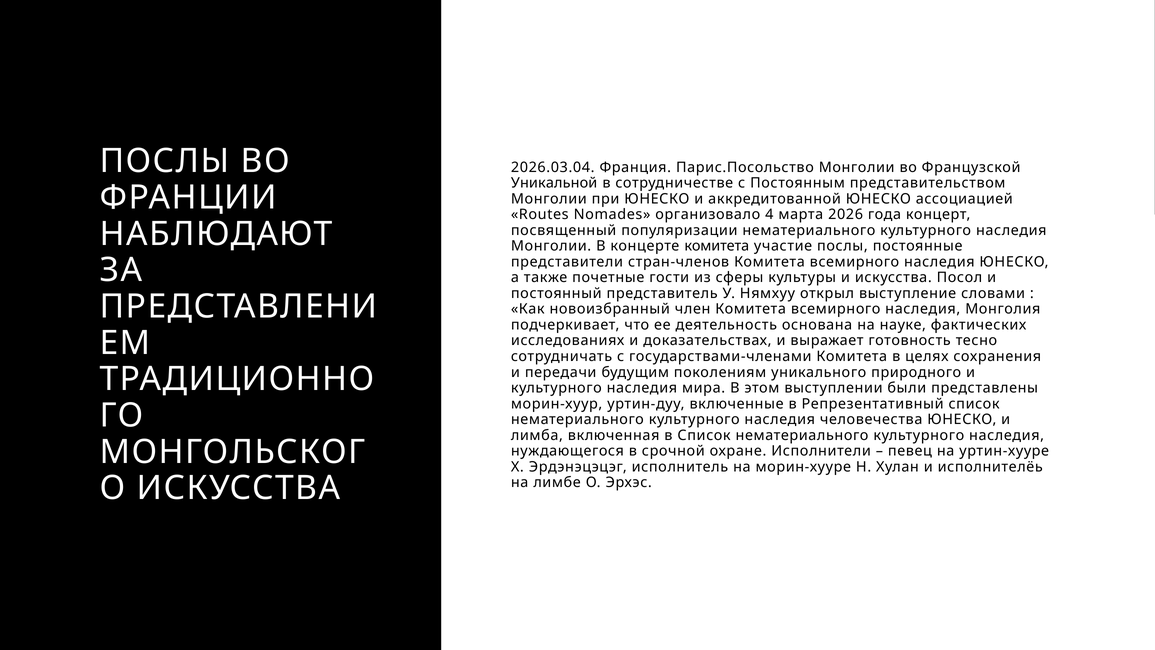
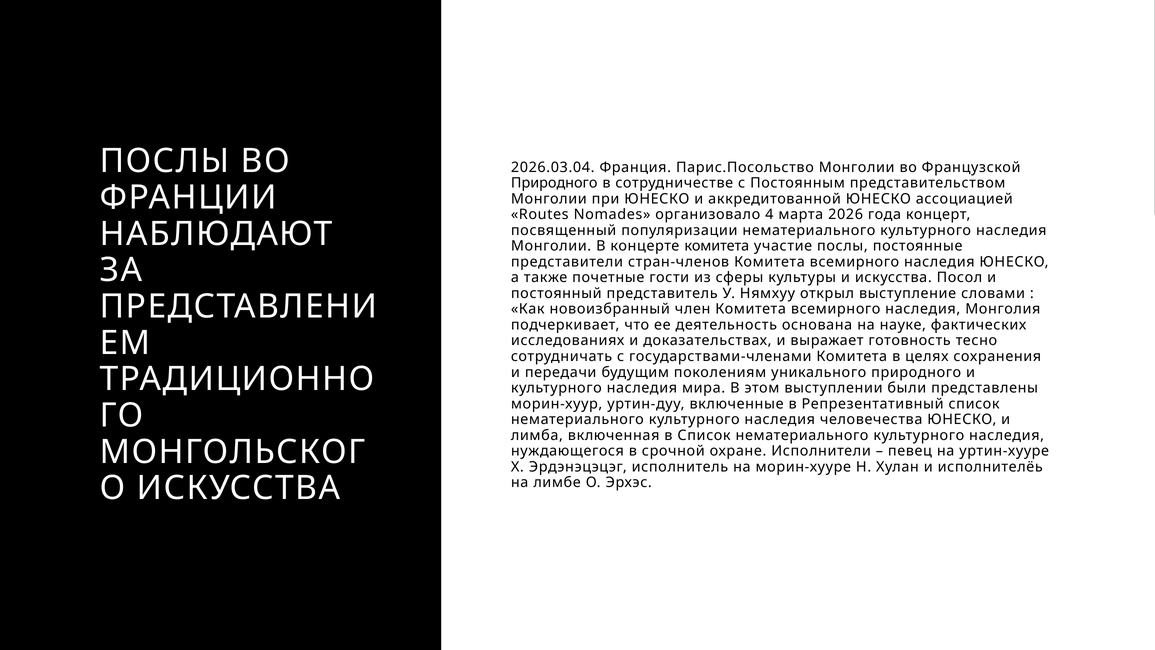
Уникальной at (554, 183): Уникальной -> Природного
